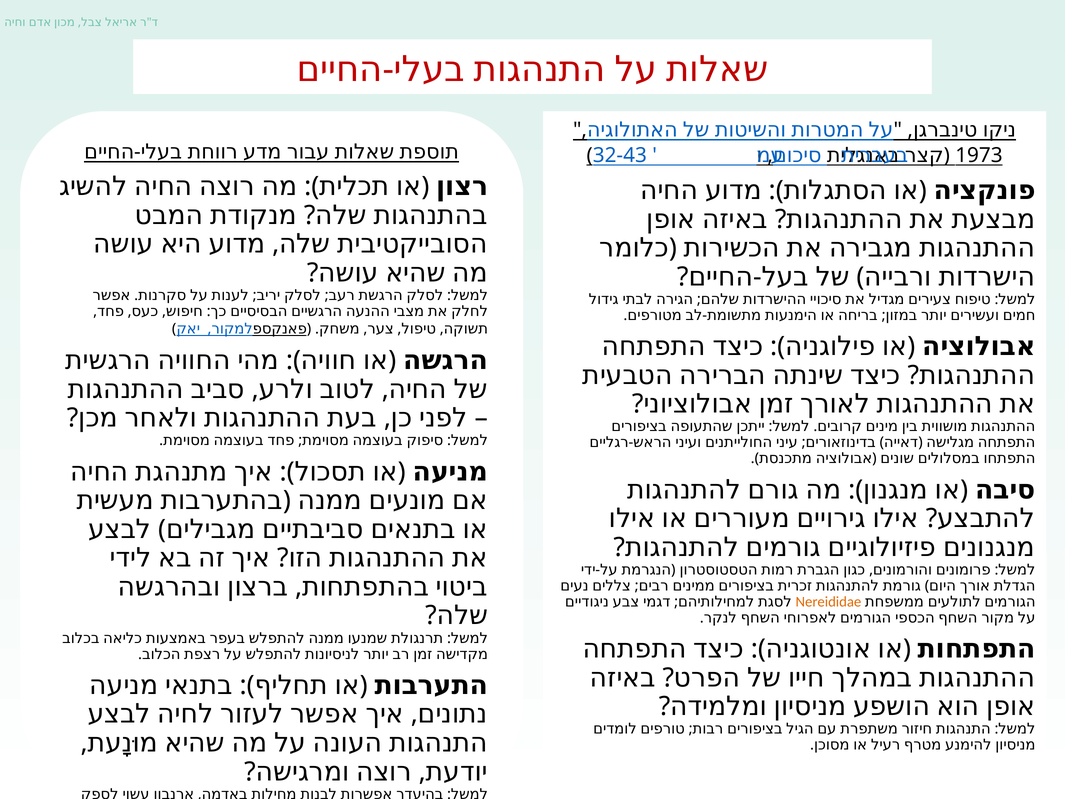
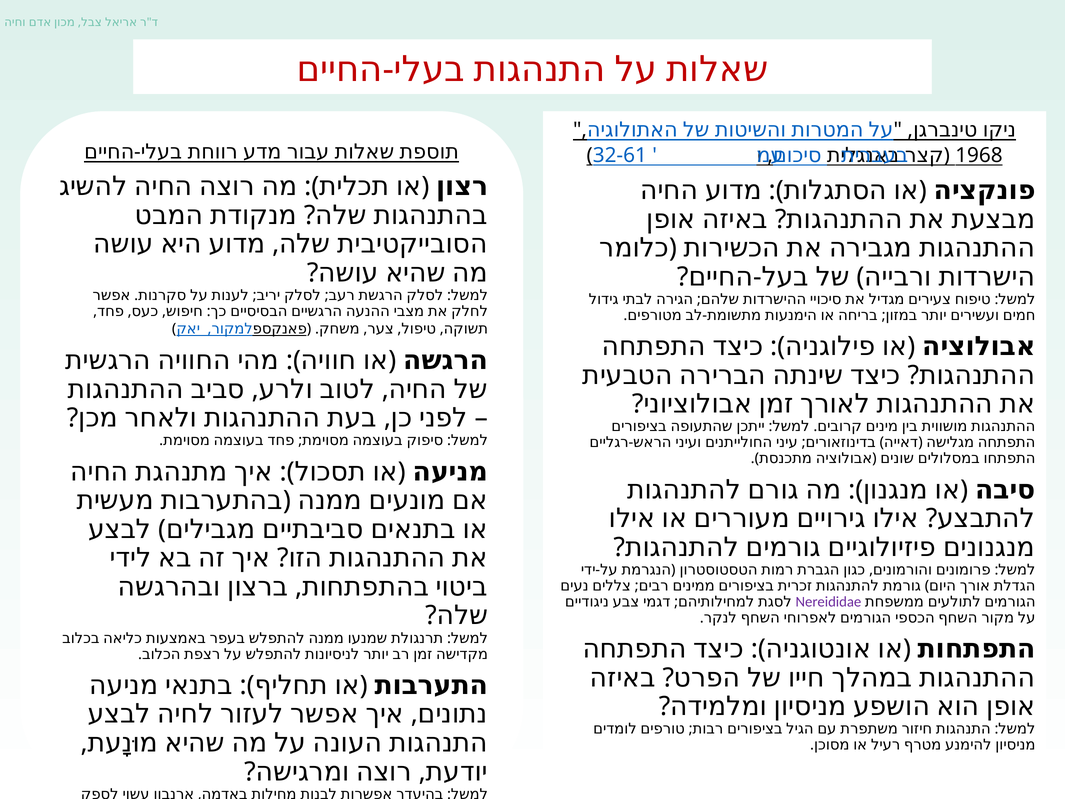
32-43: 32-43 -> 32-61
1973: 1973 -> 1968
Nereididae colour: orange -> purple
